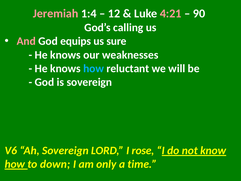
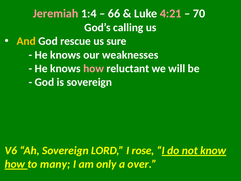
12: 12 -> 66
90: 90 -> 70
And colour: pink -> yellow
equips: equips -> rescue
how at (94, 68) colour: light blue -> pink
down: down -> many
time: time -> over
